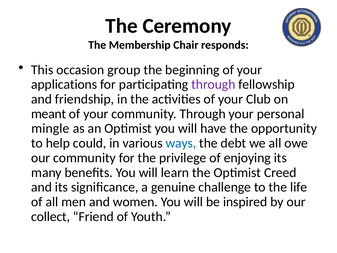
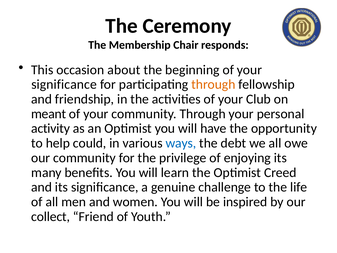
group: group -> about
applications at (64, 84): applications -> significance
through at (213, 84) colour: purple -> orange
mingle: mingle -> activity
